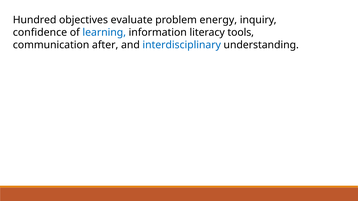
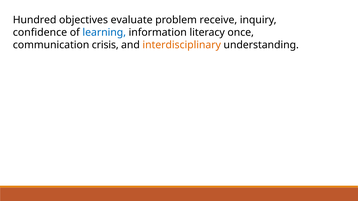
energy: energy -> receive
tools: tools -> once
after: after -> crisis
interdisciplinary colour: blue -> orange
